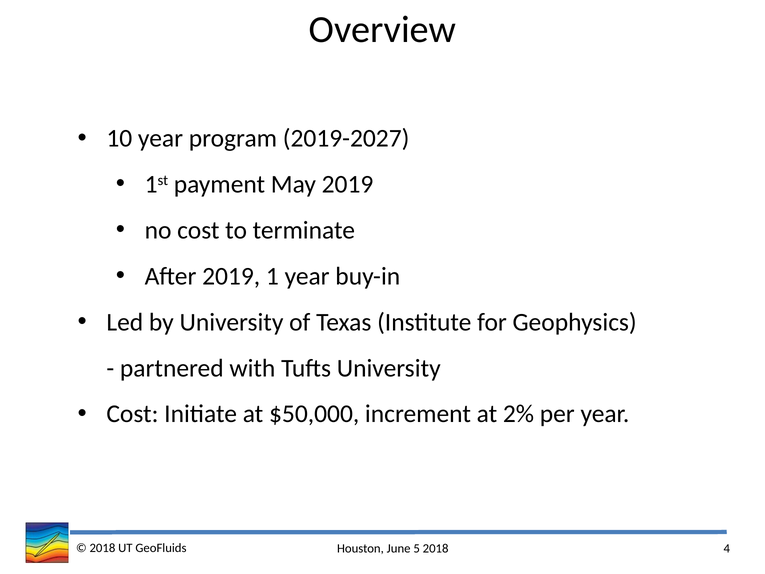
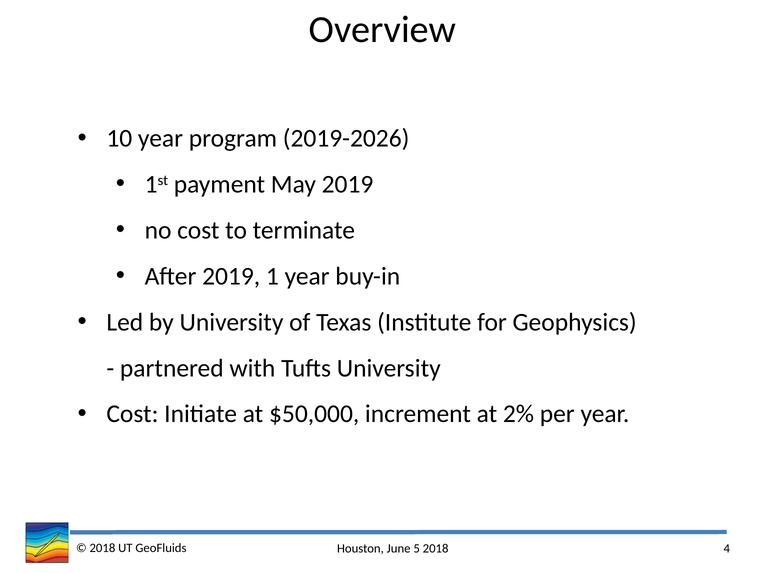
2019-2027: 2019-2027 -> 2019-2026
